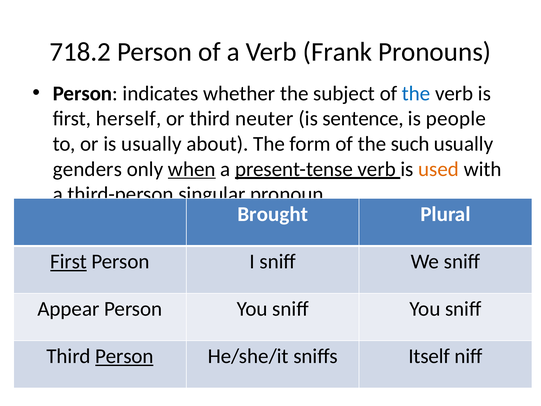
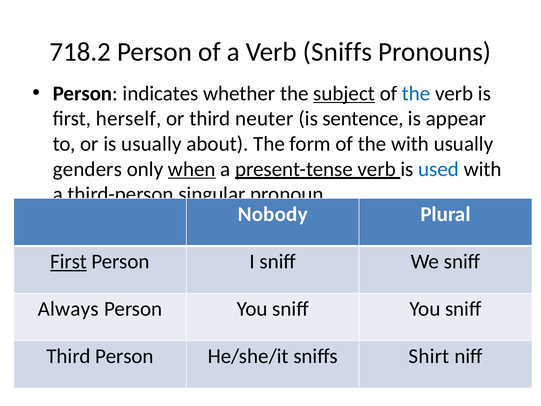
Verb Frank: Frank -> Sniffs
subject underline: none -> present
people: people -> appear
the such: such -> with
used colour: orange -> blue
Brought: Brought -> Nobody
Appear: Appear -> Always
Person at (124, 356) underline: present -> none
Itself: Itself -> Shirt
